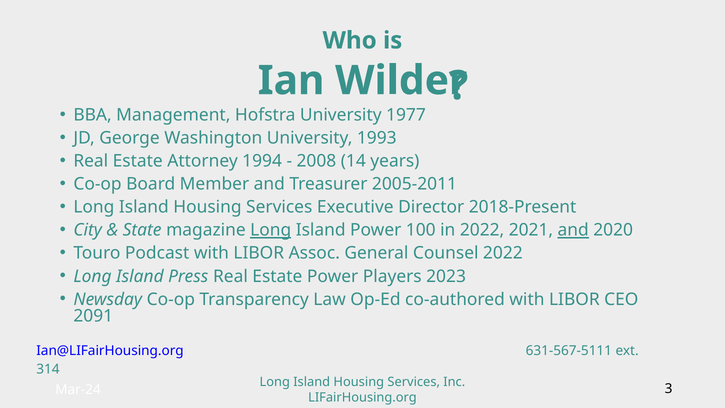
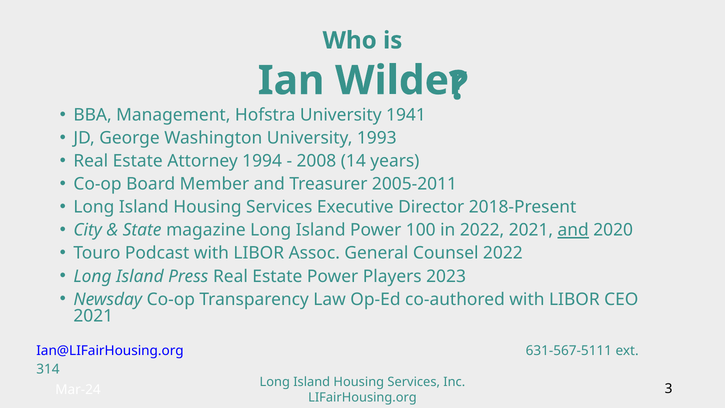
1977: 1977 -> 1941
Long at (271, 230) underline: present -> none
2091 at (93, 316): 2091 -> 2021
